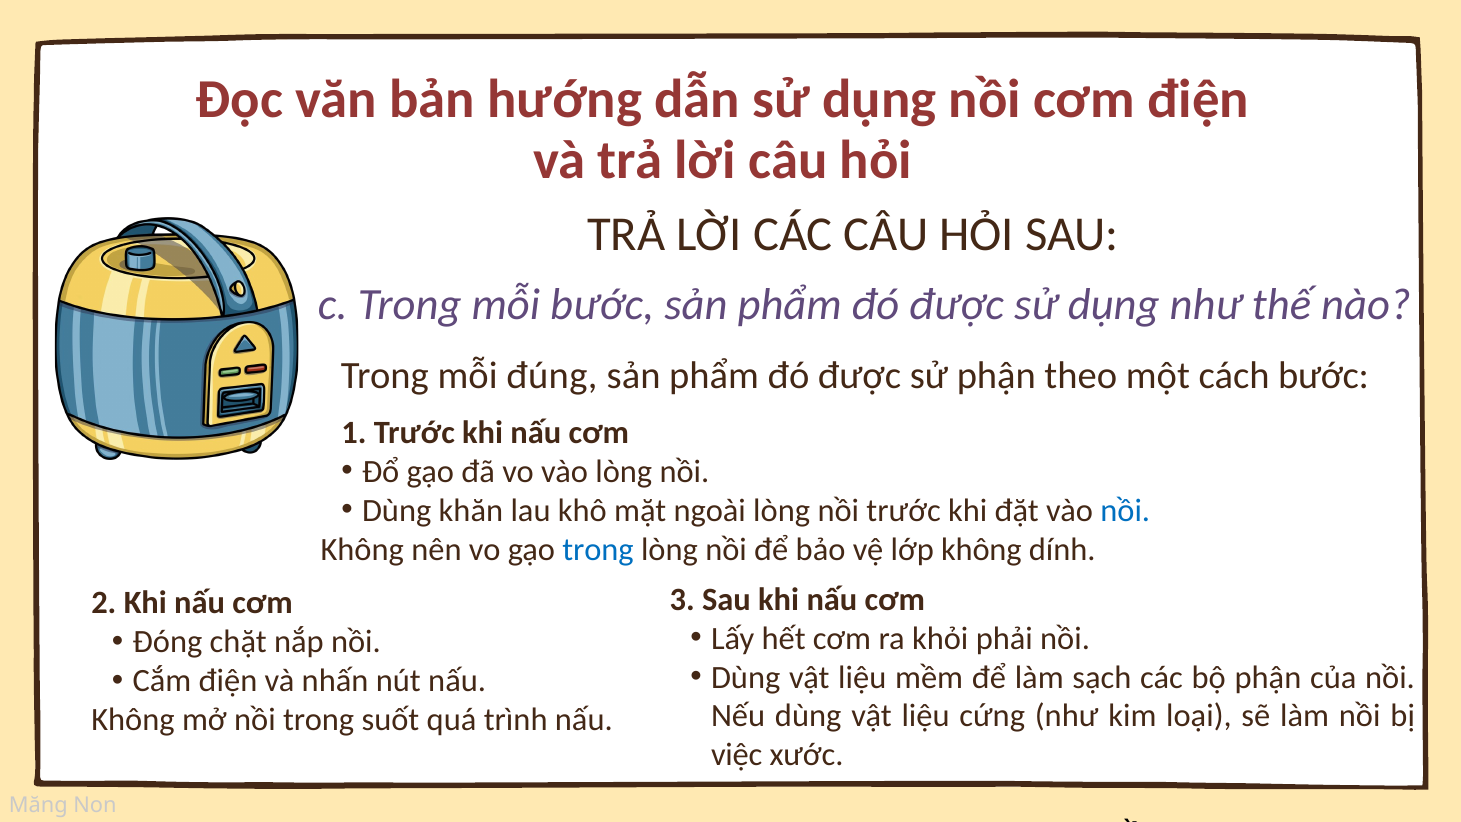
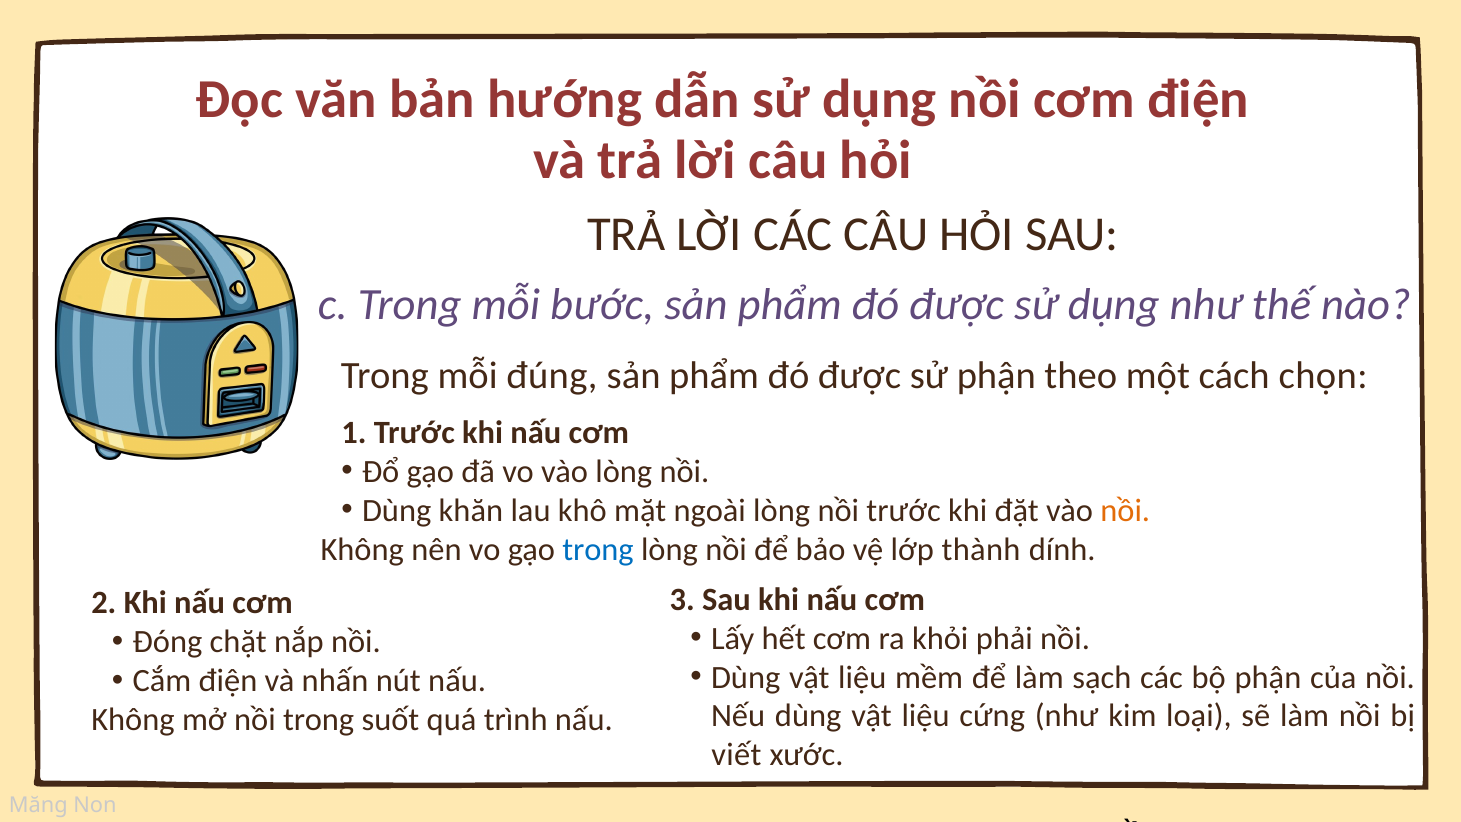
cách bước: bước -> chọn
nồi at (1125, 510) colour: blue -> orange
lớp không: không -> thành
việc: việc -> viết
